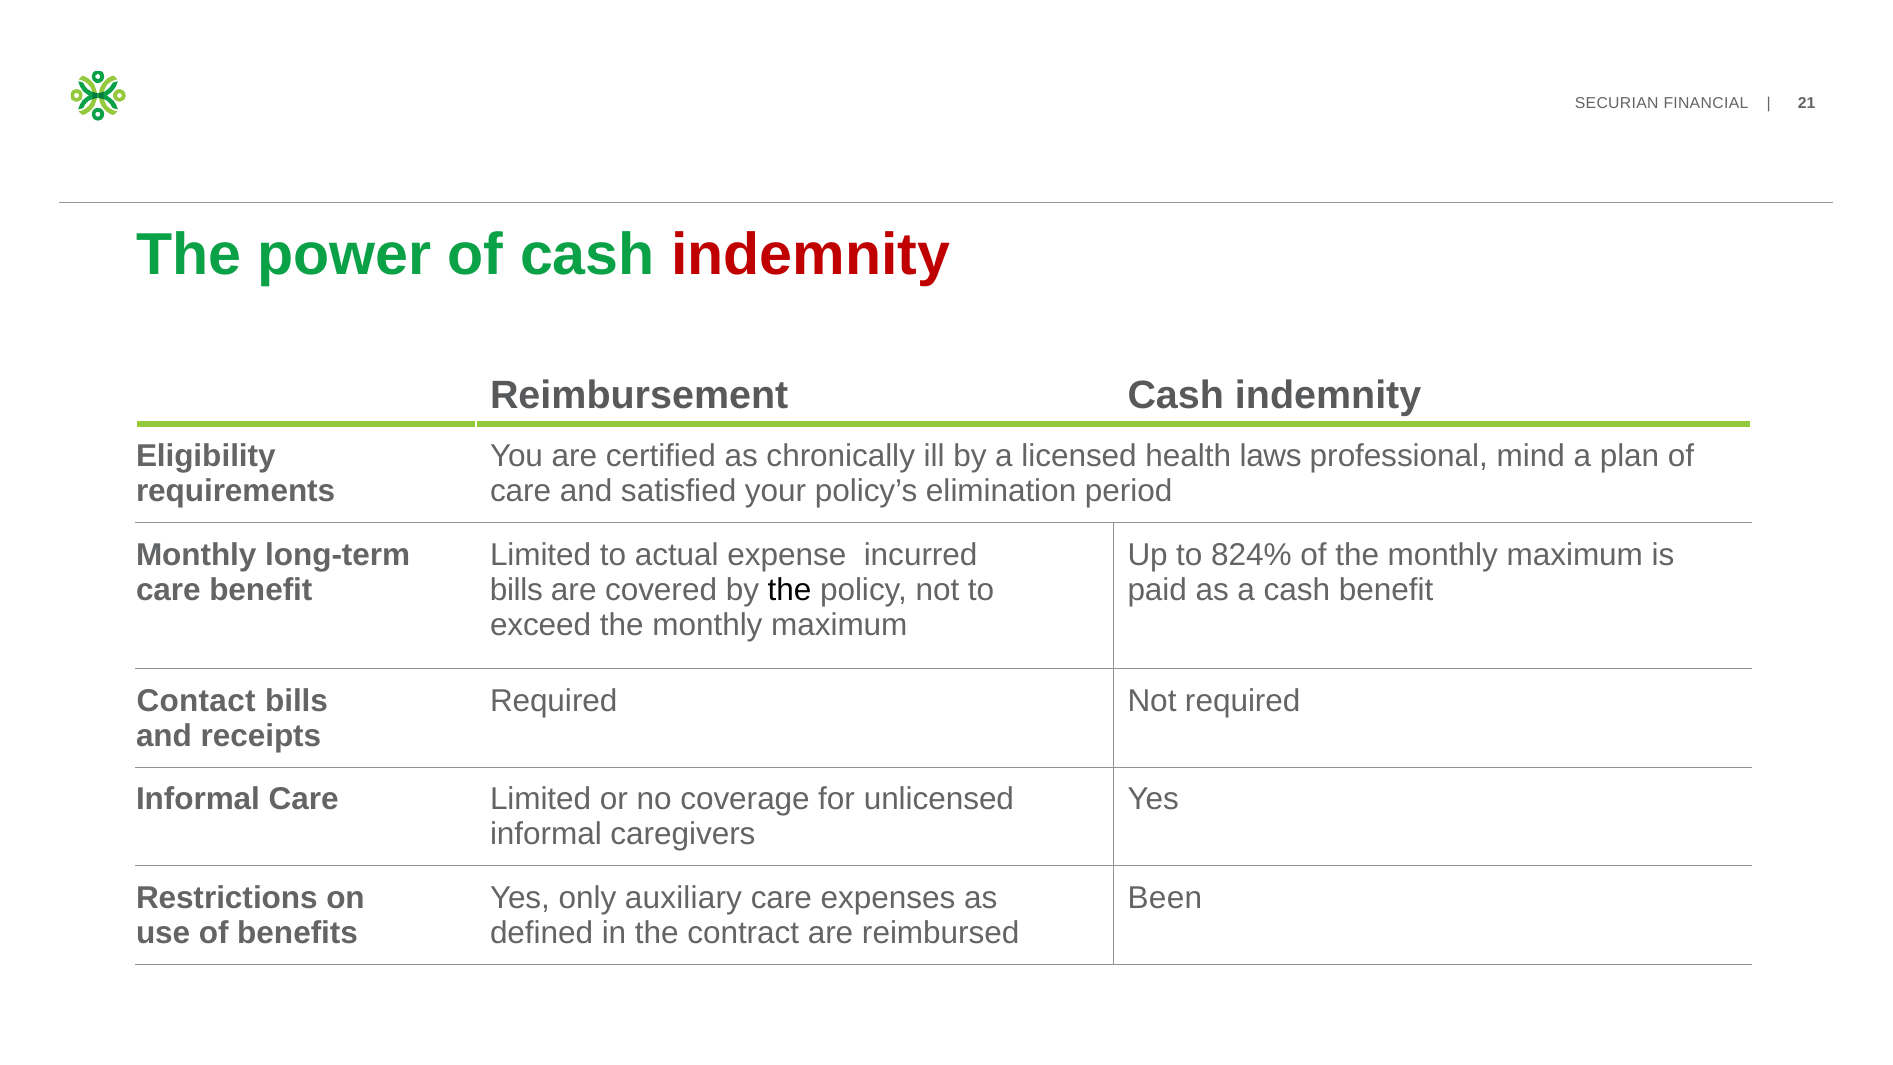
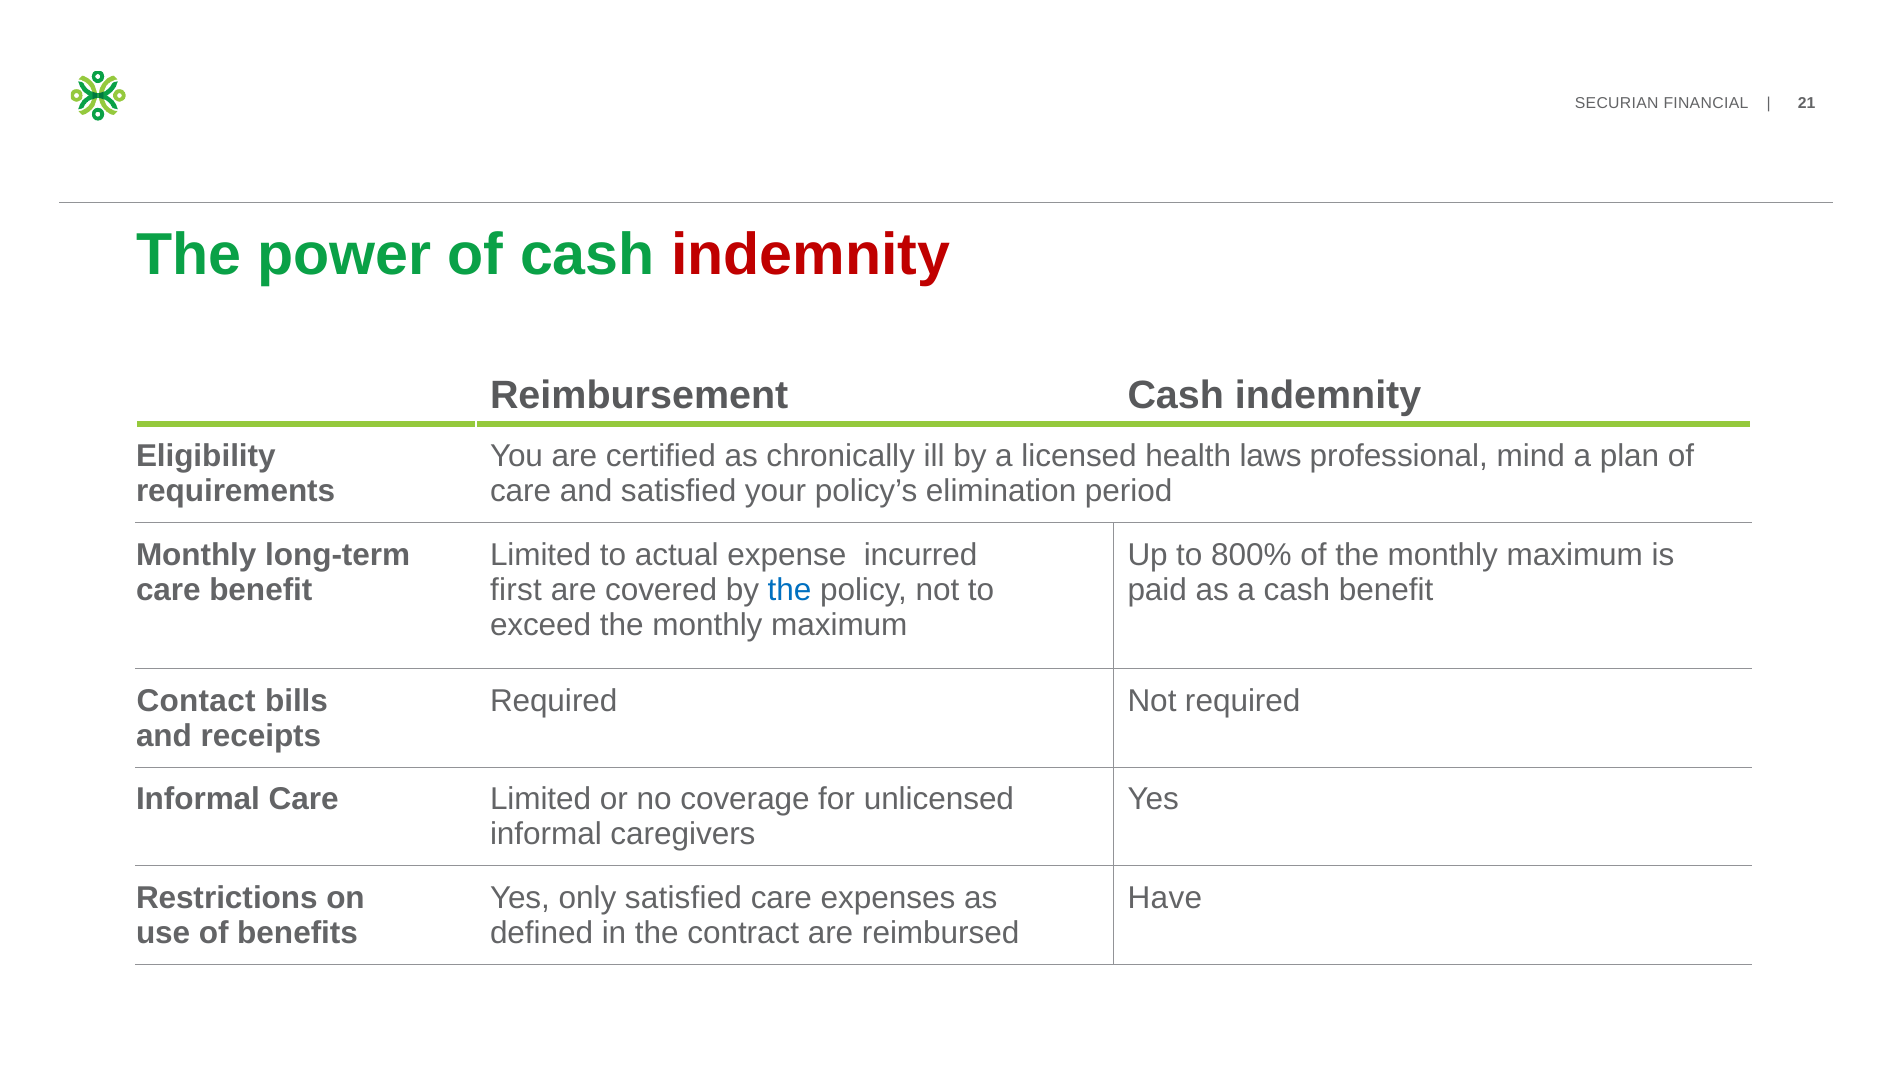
824%: 824% -> 800%
bills at (516, 590): bills -> first
the at (790, 590) colour: black -> blue
only auxiliary: auxiliary -> satisfied
Been: Been -> Have
